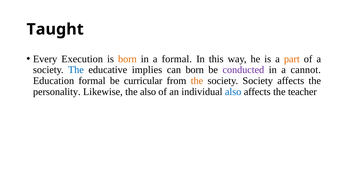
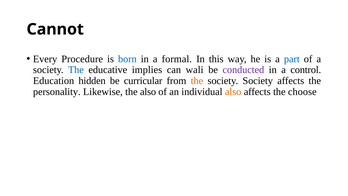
Taught: Taught -> Cannot
Execution: Execution -> Procedure
born at (127, 59) colour: orange -> blue
part colour: orange -> blue
can born: born -> wali
cannot: cannot -> control
Education formal: formal -> hidden
also at (233, 92) colour: blue -> orange
teacher: teacher -> choose
